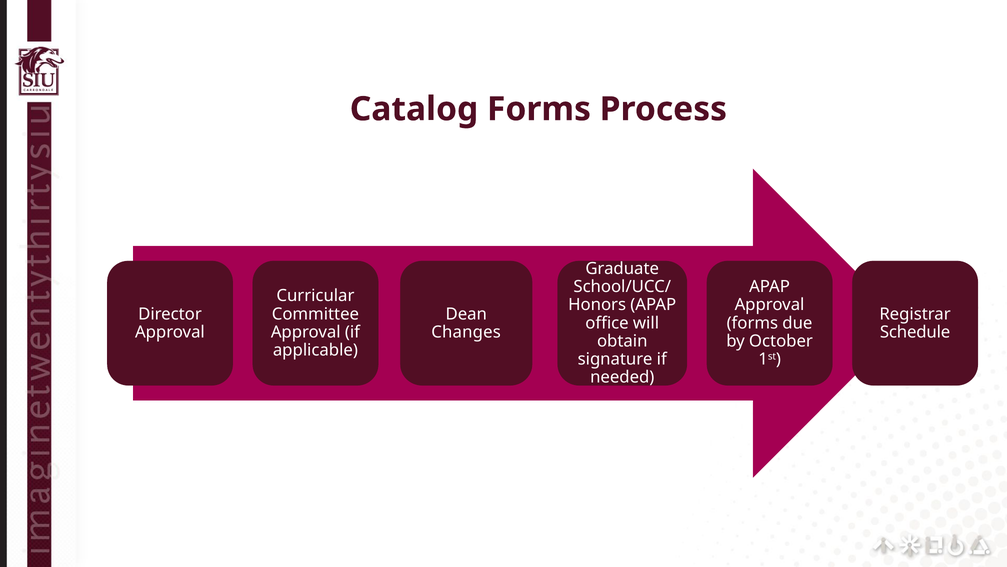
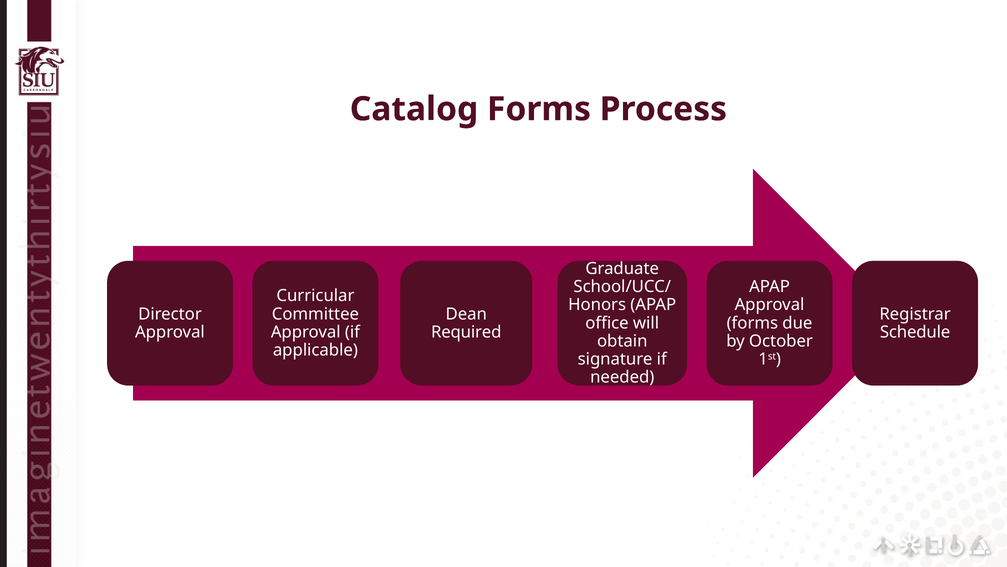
Changes: Changes -> Required
